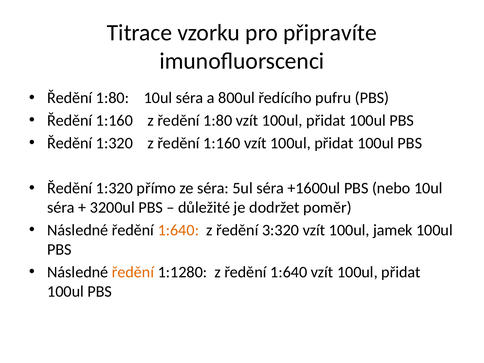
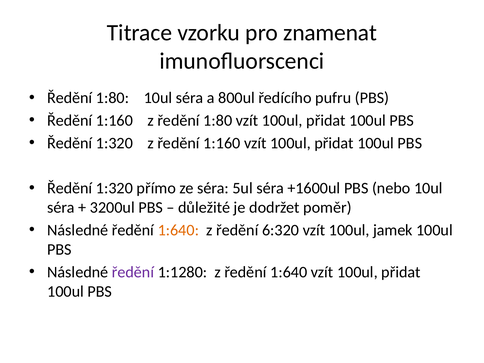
připravíte: připravíte -> znamenat
3:320: 3:320 -> 6:320
ředění at (133, 272) colour: orange -> purple
